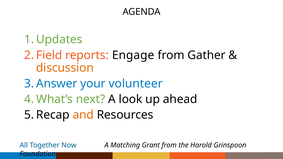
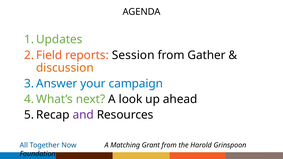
Engage: Engage -> Session
volunteer: volunteer -> campaign
and colour: orange -> purple
